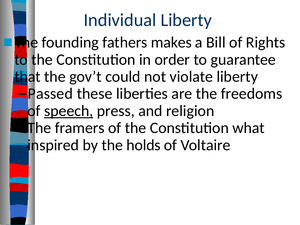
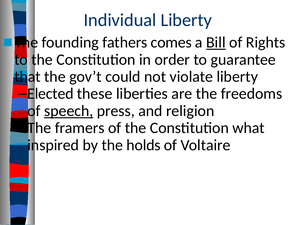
makes: makes -> comes
Bill underline: none -> present
Passed: Passed -> Elected
